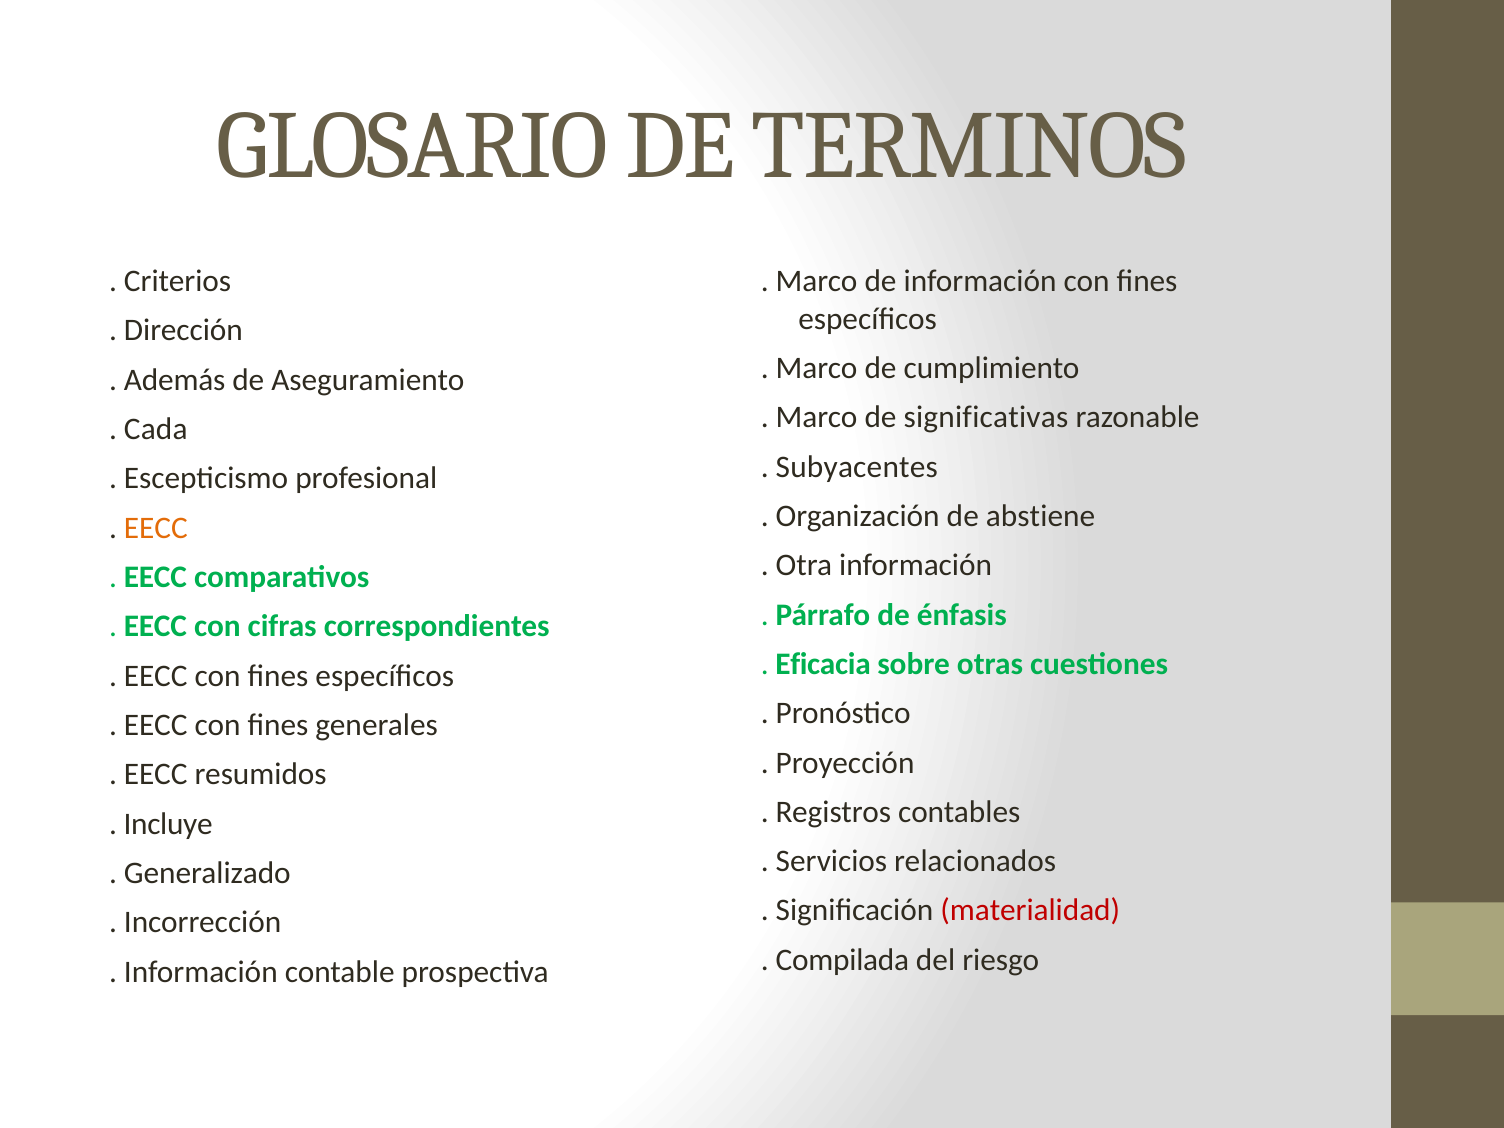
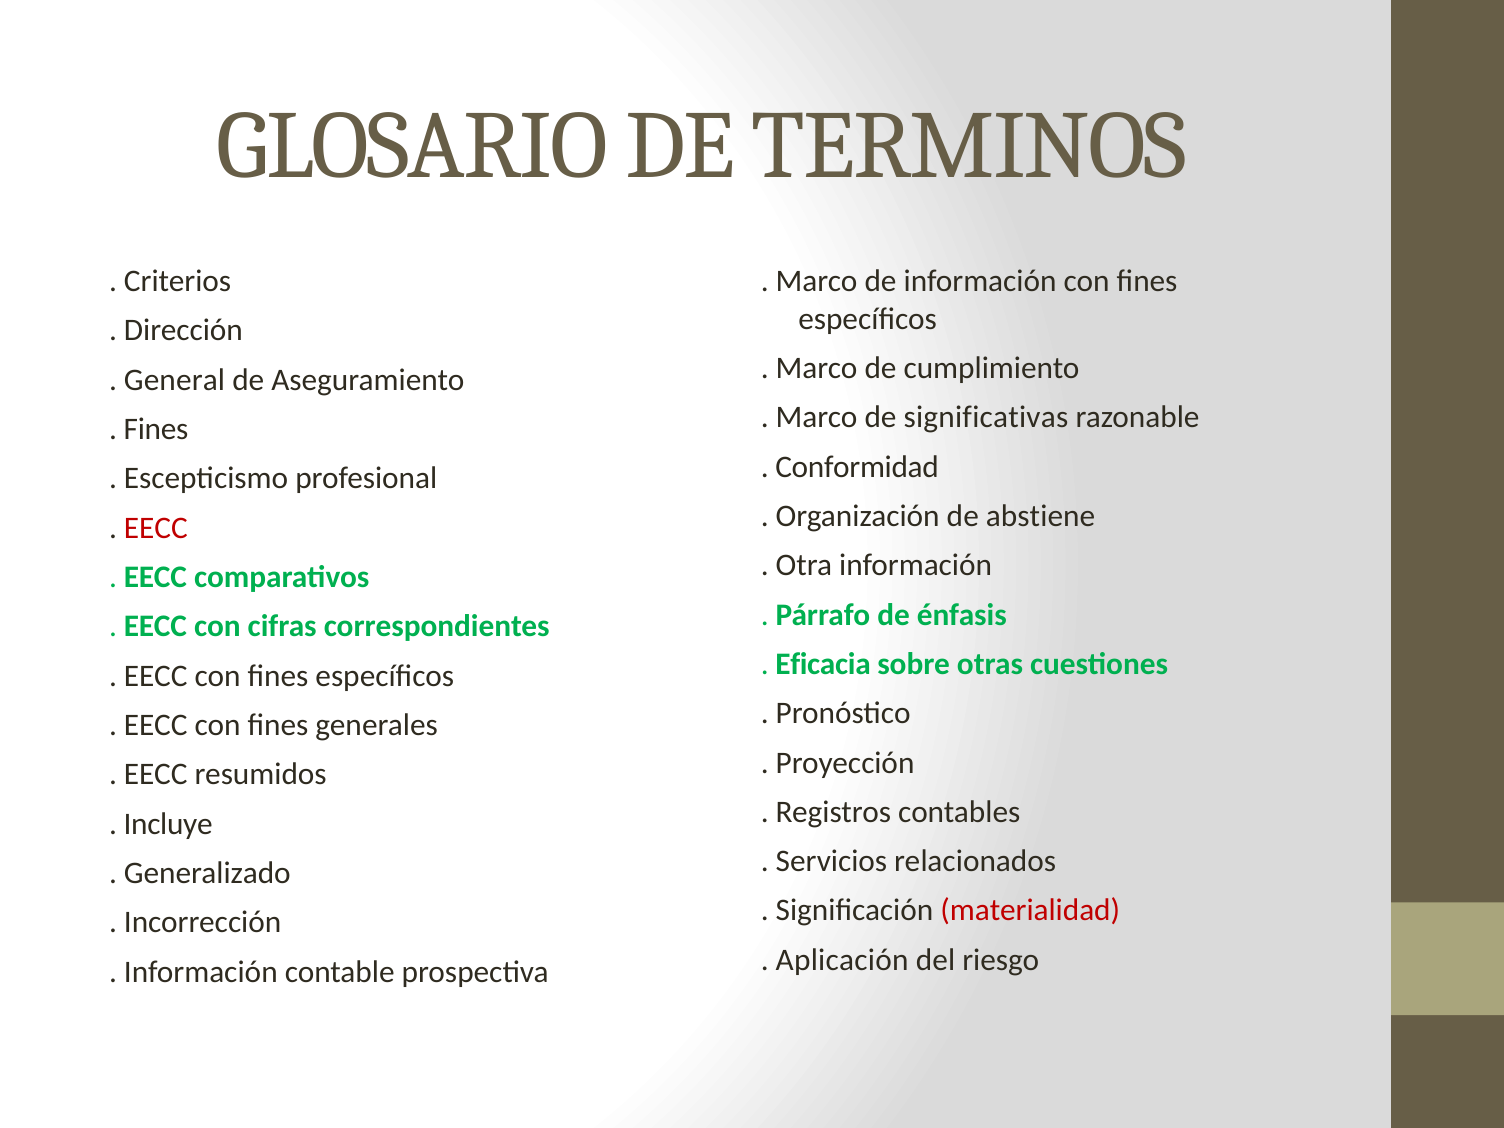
Además: Además -> General
Cada at (156, 429): Cada -> Fines
Subyacentes: Subyacentes -> Conformidad
EECC at (156, 528) colour: orange -> red
Compilada: Compilada -> Aplicación
